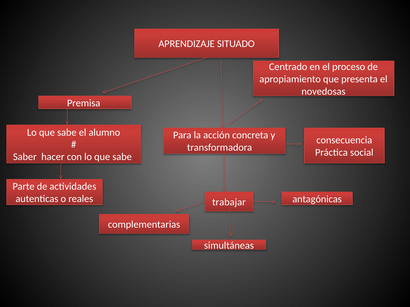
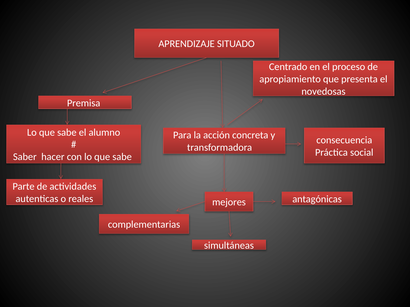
trabajar: trabajar -> mejores
